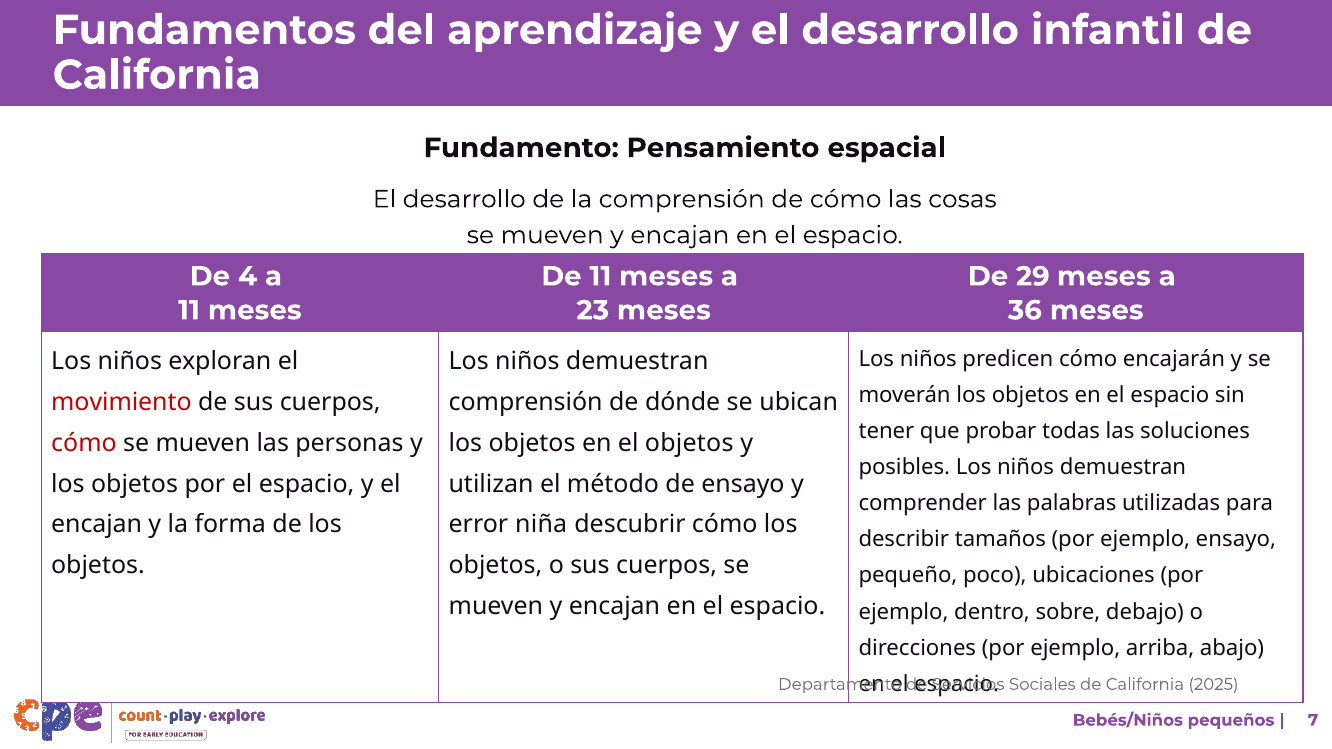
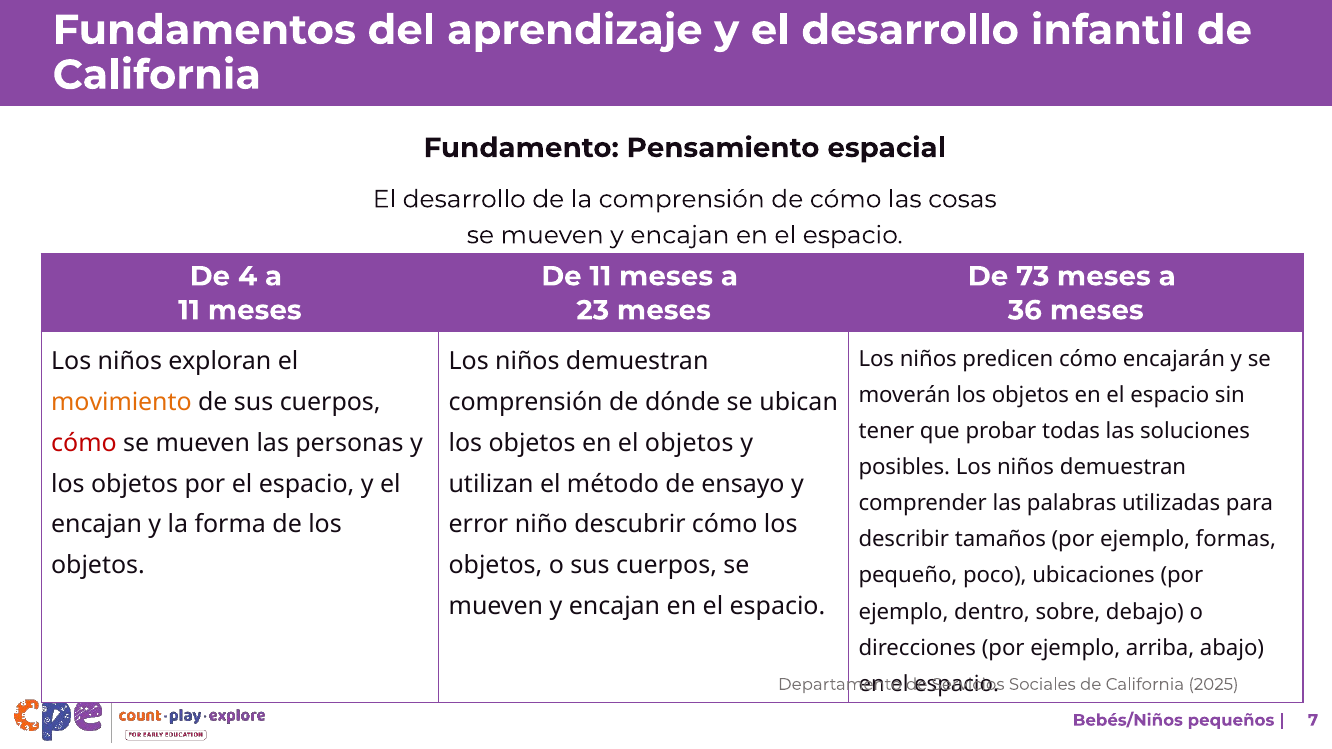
29: 29 -> 73
movimiento colour: red -> orange
niña: niña -> niño
ejemplo ensayo: ensayo -> formas
